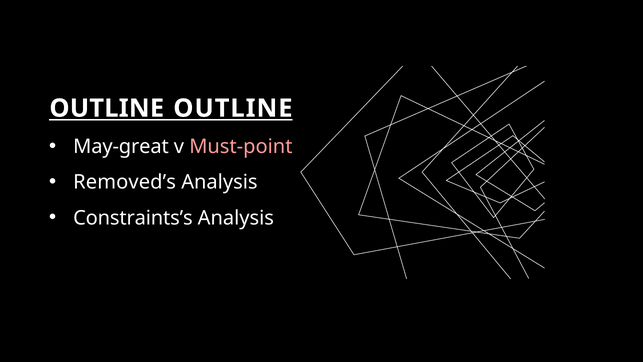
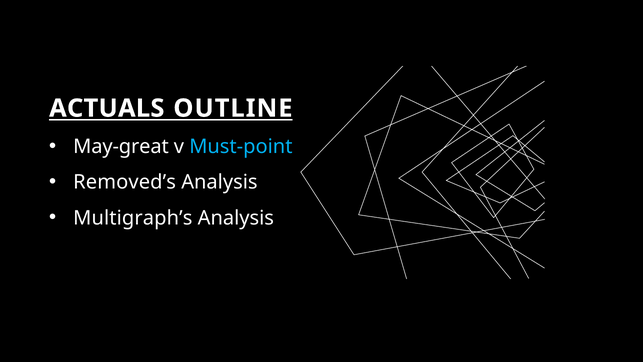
OUTLINE at (107, 108): OUTLINE -> ACTUALS
Must-point colour: pink -> light blue
Constraints’s: Constraints’s -> Multigraph’s
